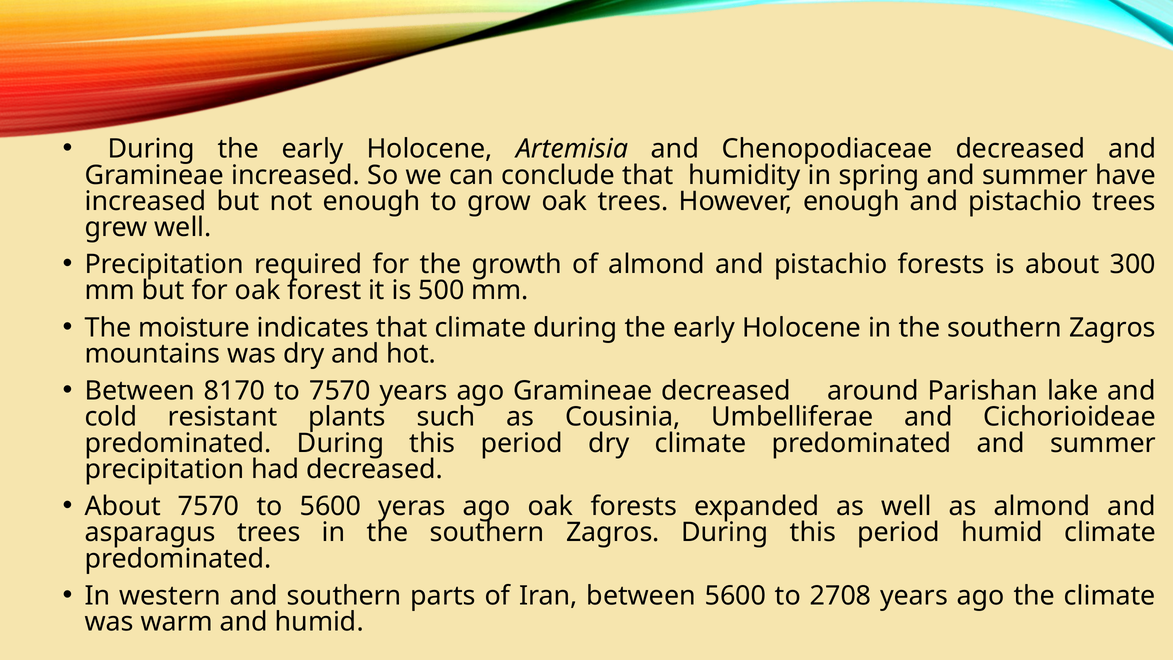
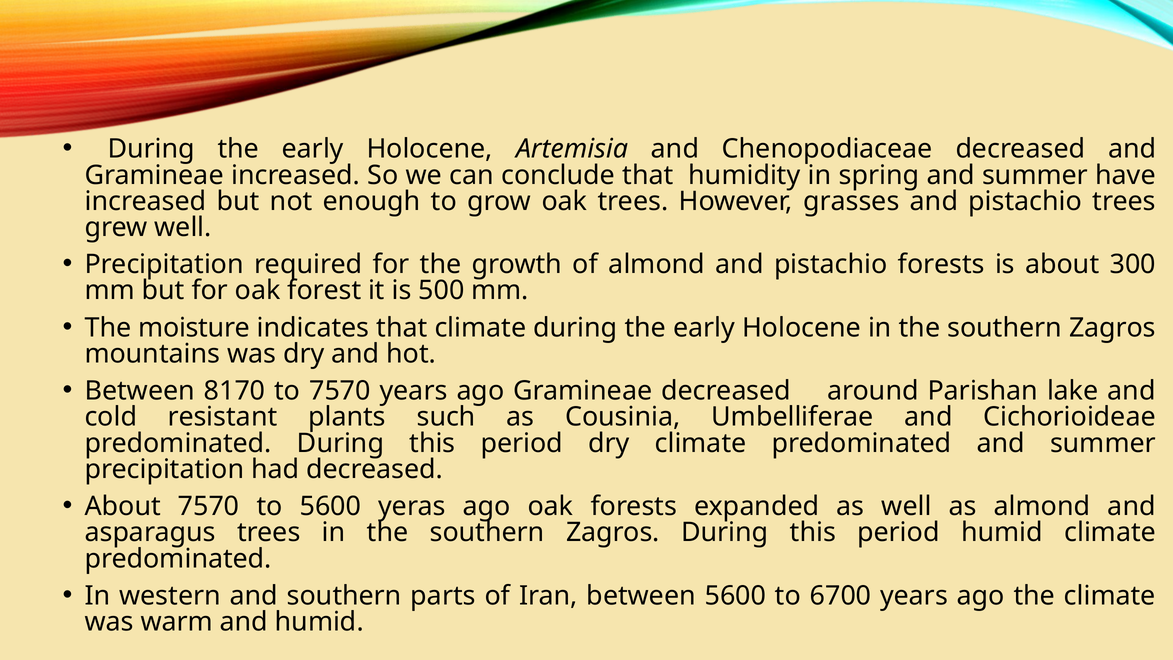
However enough: enough -> grasses
2708: 2708 -> 6700
